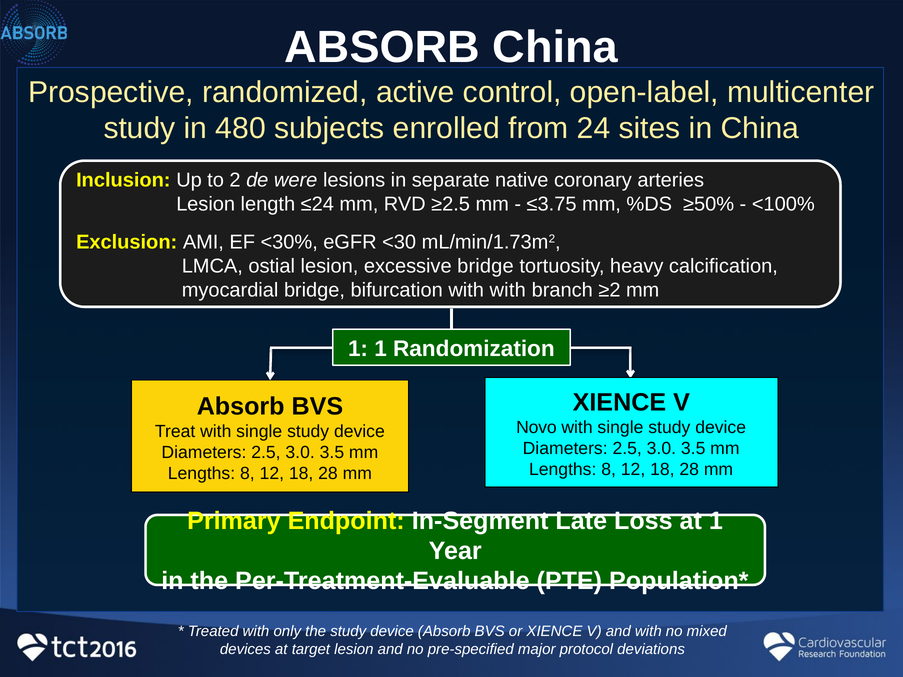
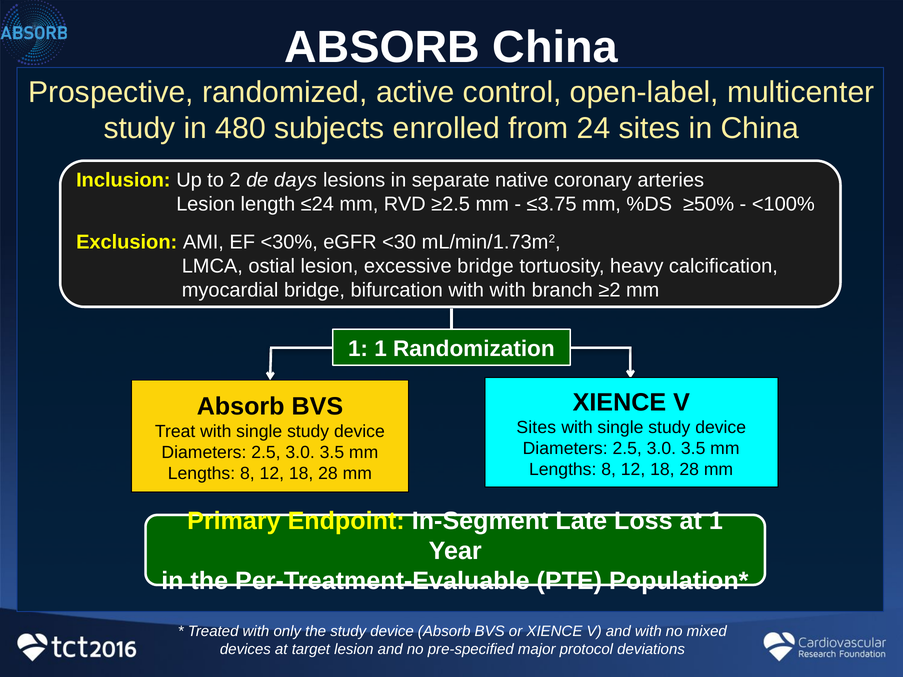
were: were -> days
Novo at (536, 428): Novo -> Sites
